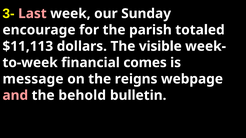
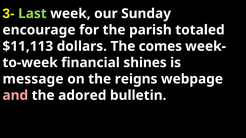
Last colour: pink -> light green
visible: visible -> comes
comes: comes -> shines
behold: behold -> adored
